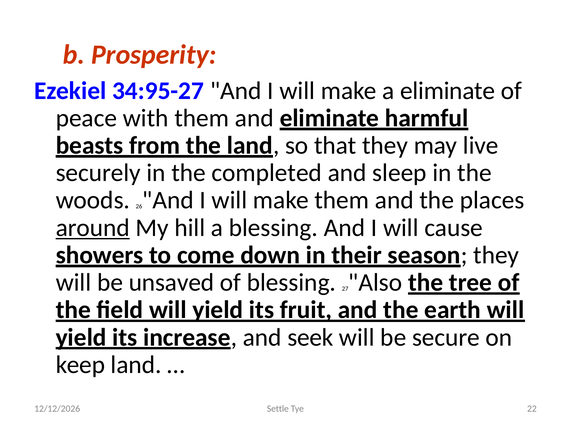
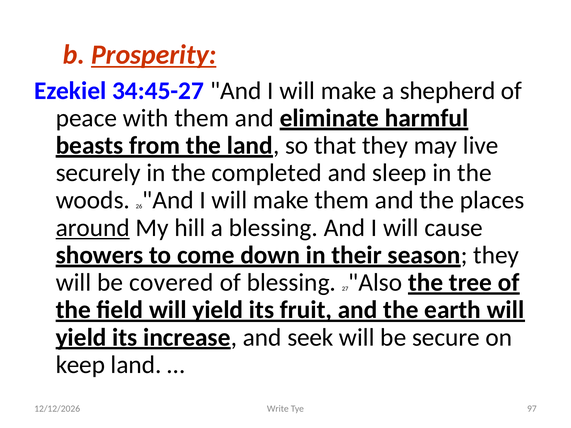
Prosperity underline: none -> present
34:95-27: 34:95-27 -> 34:45-27
a eliminate: eliminate -> shepherd
unsaved: unsaved -> covered
Settle: Settle -> Write
22: 22 -> 97
